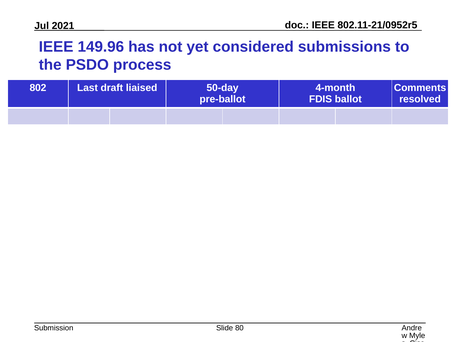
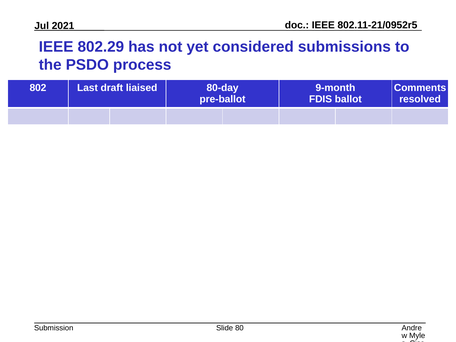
149.96: 149.96 -> 802.29
50-day: 50-day -> 80-day
4-month: 4-month -> 9-month
